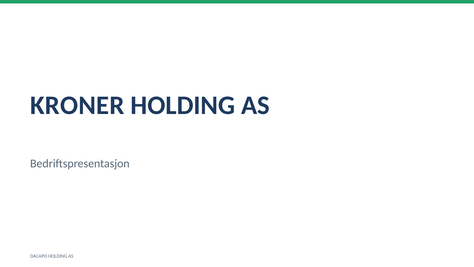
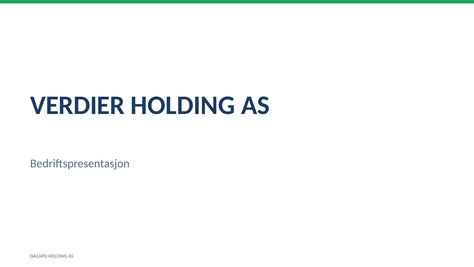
KRONER: KRONER -> VERDIER
